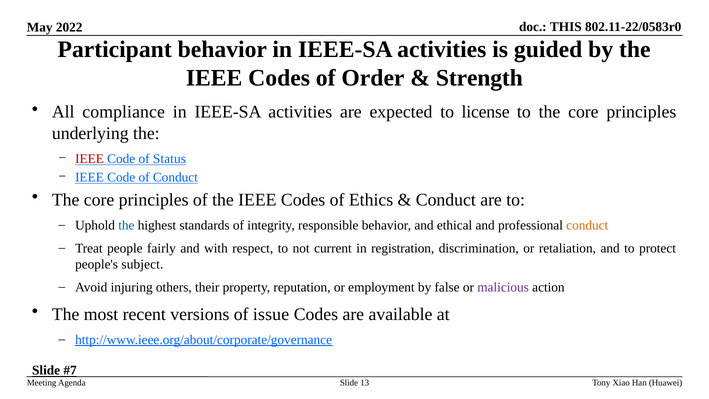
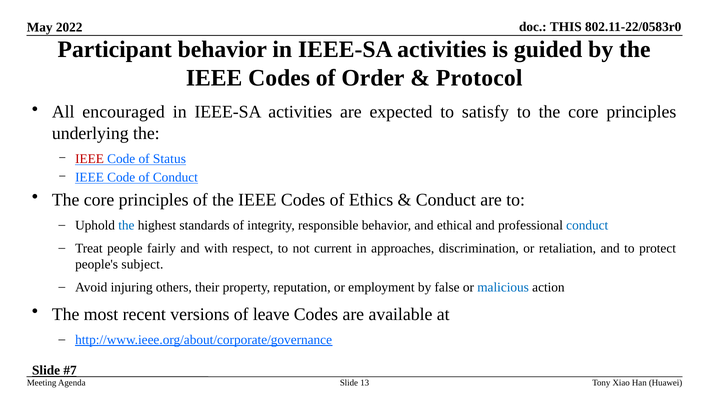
Strength: Strength -> Protocol
compliance: compliance -> encouraged
license: license -> satisfy
conduct at (587, 225) colour: orange -> blue
registration: registration -> approaches
malicious colour: purple -> blue
issue: issue -> leave
